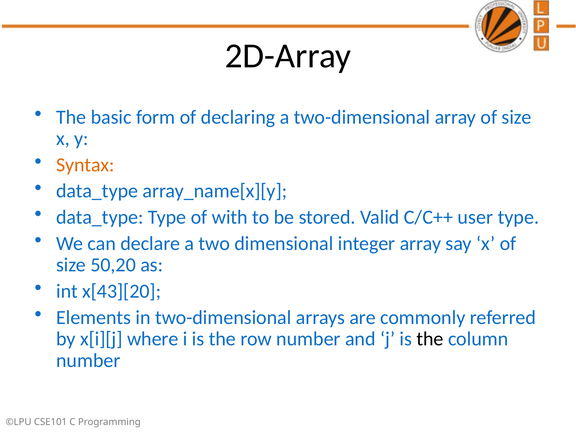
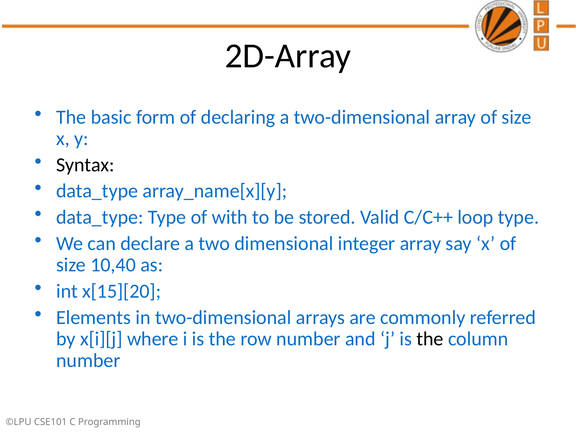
Syntax colour: orange -> black
user: user -> loop
50,20: 50,20 -> 10,40
x[43][20: x[43][20 -> x[15][20
